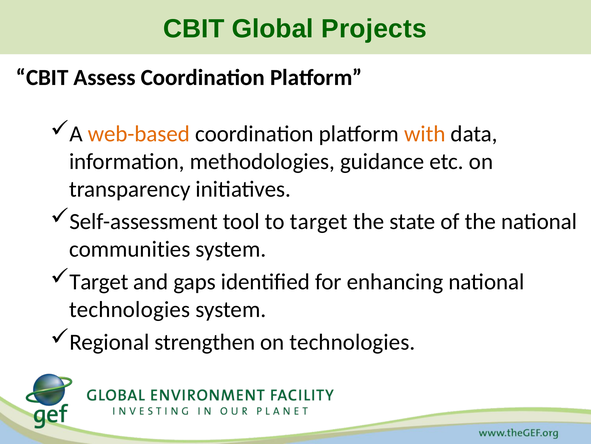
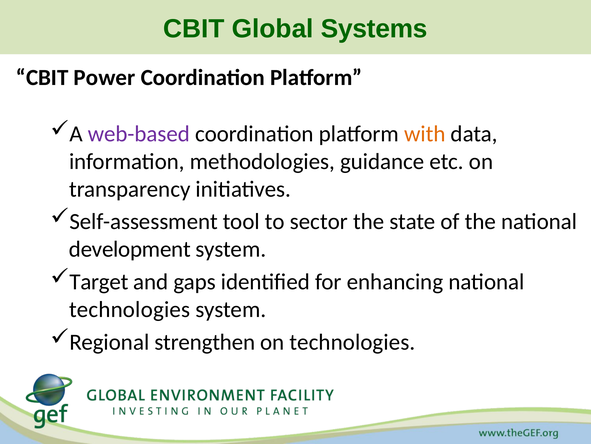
Projects: Projects -> Systems
Assess: Assess -> Power
web-based colour: orange -> purple
to target: target -> sector
communities: communities -> development
